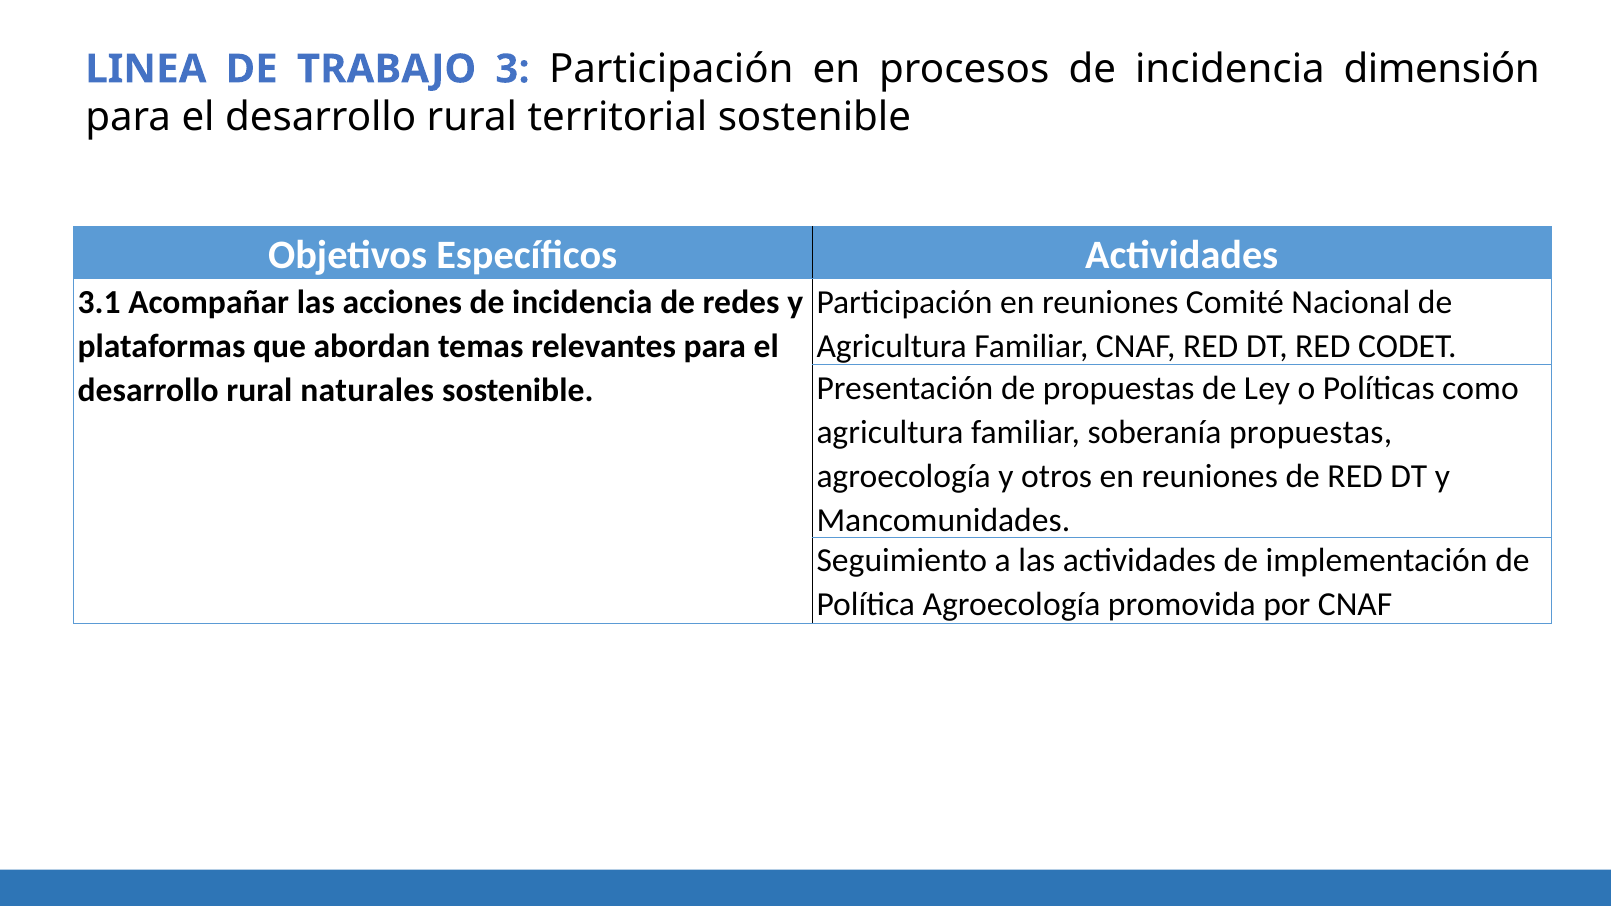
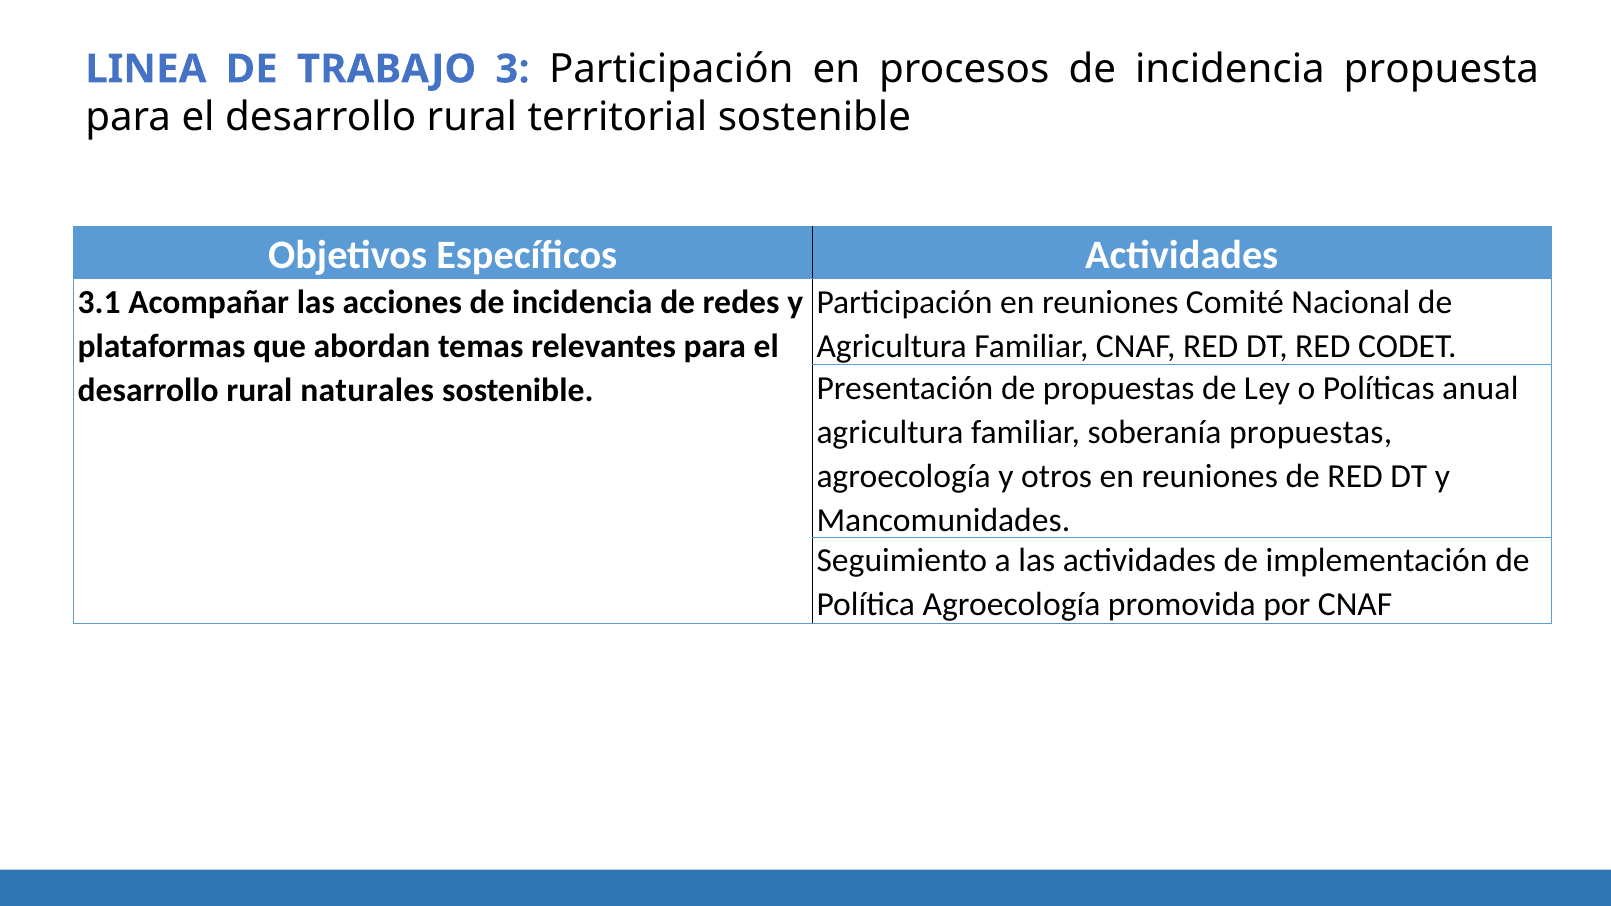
dimensión: dimensión -> propuesta
como: como -> anual
